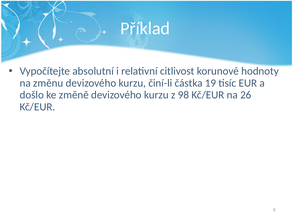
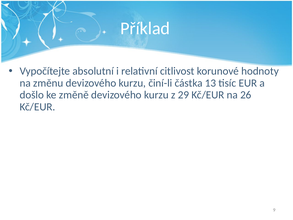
19: 19 -> 13
98: 98 -> 29
